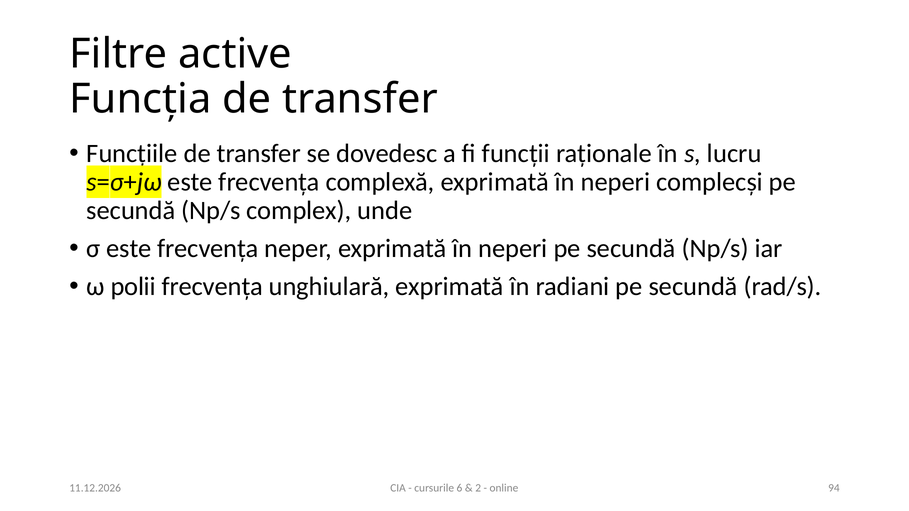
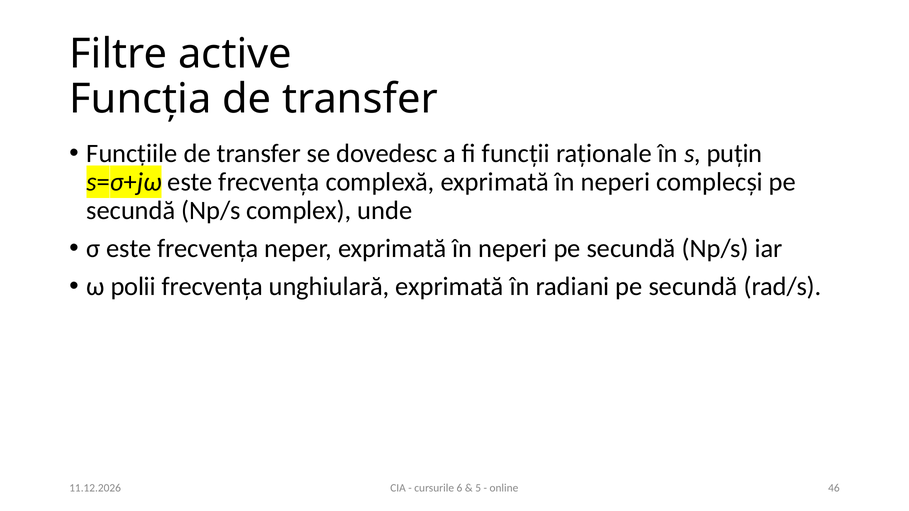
lucru: lucru -> puțin
2: 2 -> 5
94: 94 -> 46
